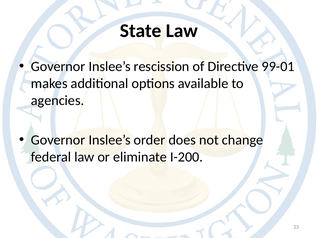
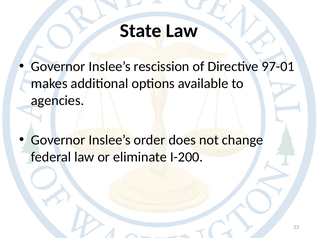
99-01: 99-01 -> 97-01
